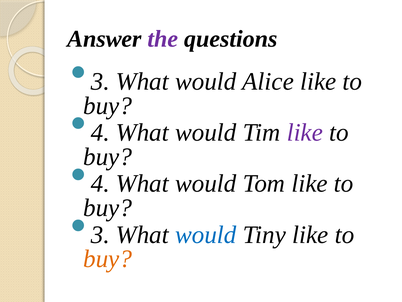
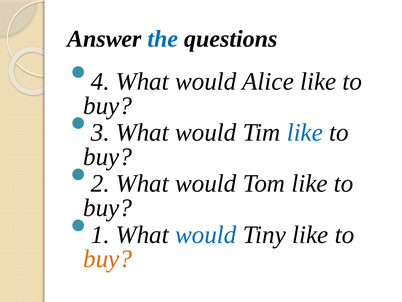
the colour: purple -> blue
3 at (100, 81): 3 -> 4
4 at (100, 132): 4 -> 3
like at (305, 132) colour: purple -> blue
4 at (100, 183): 4 -> 2
3 at (100, 234): 3 -> 1
